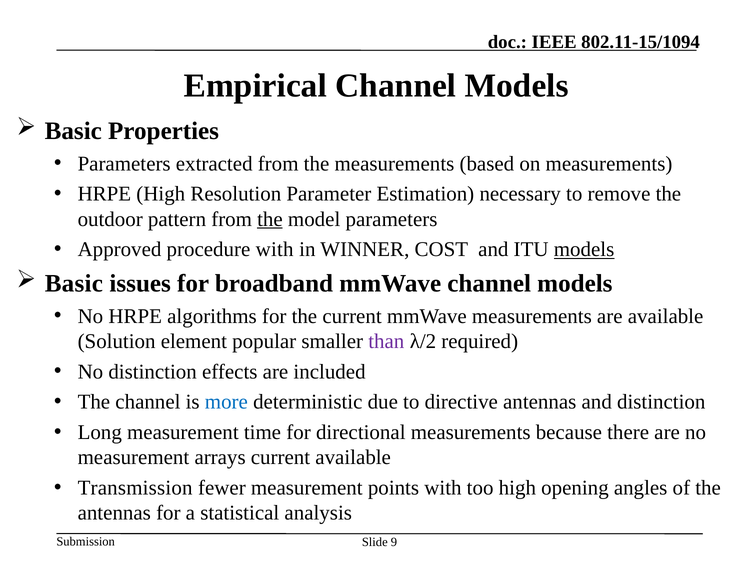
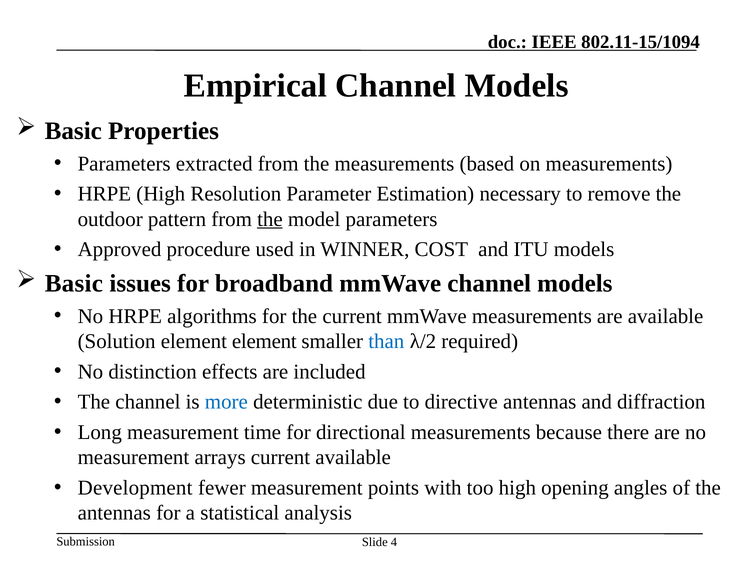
procedure with: with -> used
models at (584, 249) underline: present -> none
element popular: popular -> element
than colour: purple -> blue
and distinction: distinction -> diffraction
Transmission: Transmission -> Development
9: 9 -> 4
